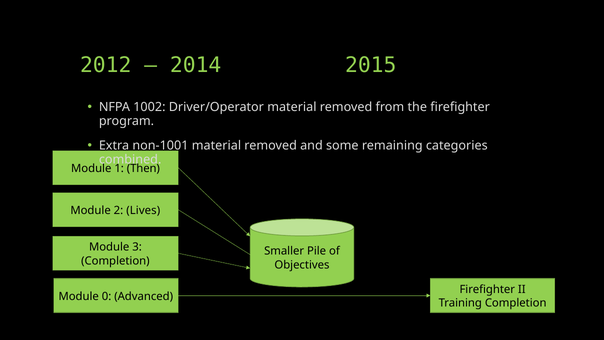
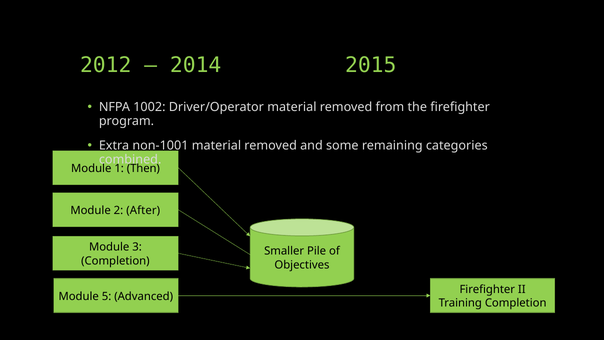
Lives: Lives -> After
0: 0 -> 5
